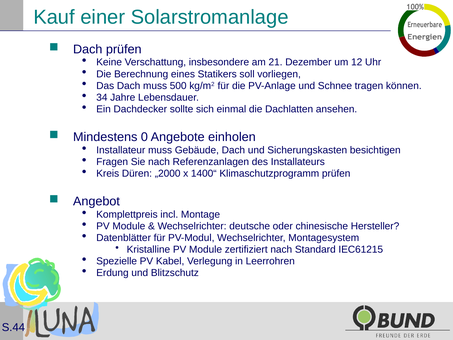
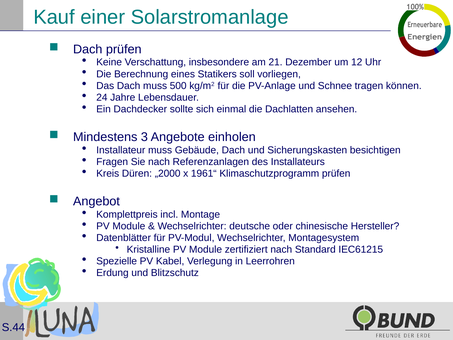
34: 34 -> 24
0: 0 -> 3
1400“: 1400“ -> 1961“
